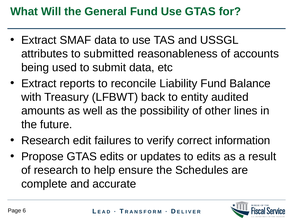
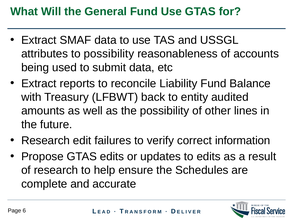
to submitted: submitted -> possibility
